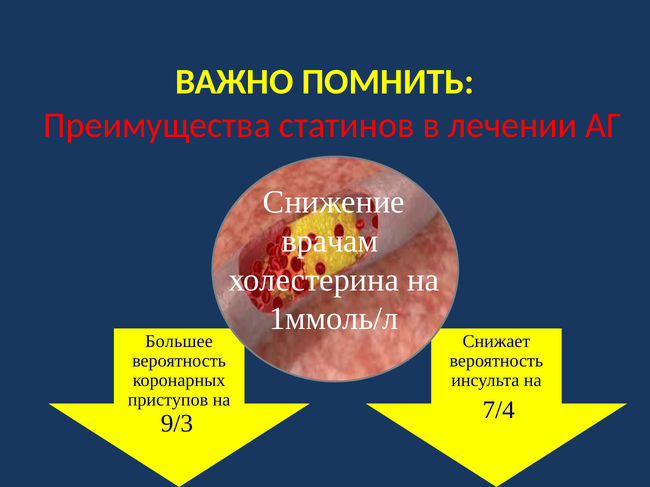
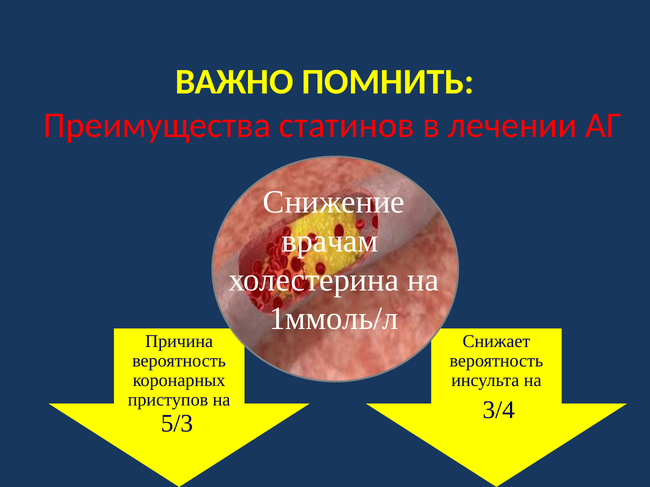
Большее: Большее -> Причина
7/4: 7/4 -> 3/4
9/3: 9/3 -> 5/3
